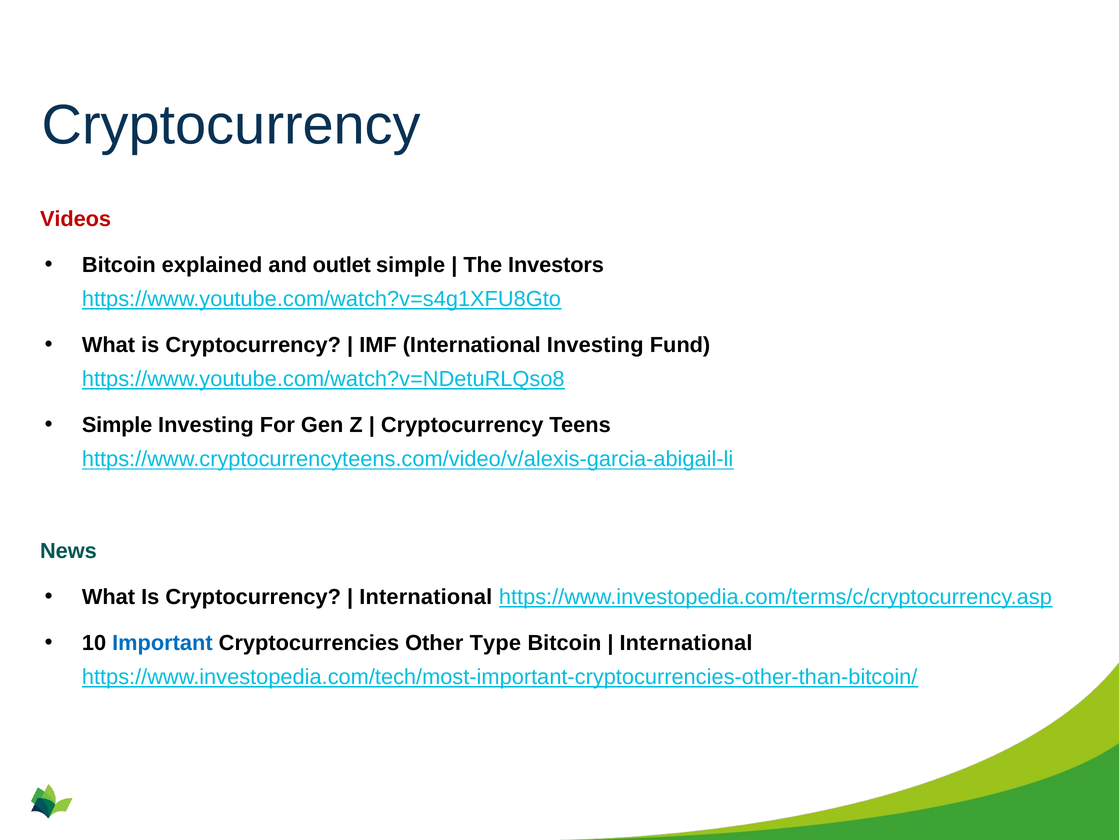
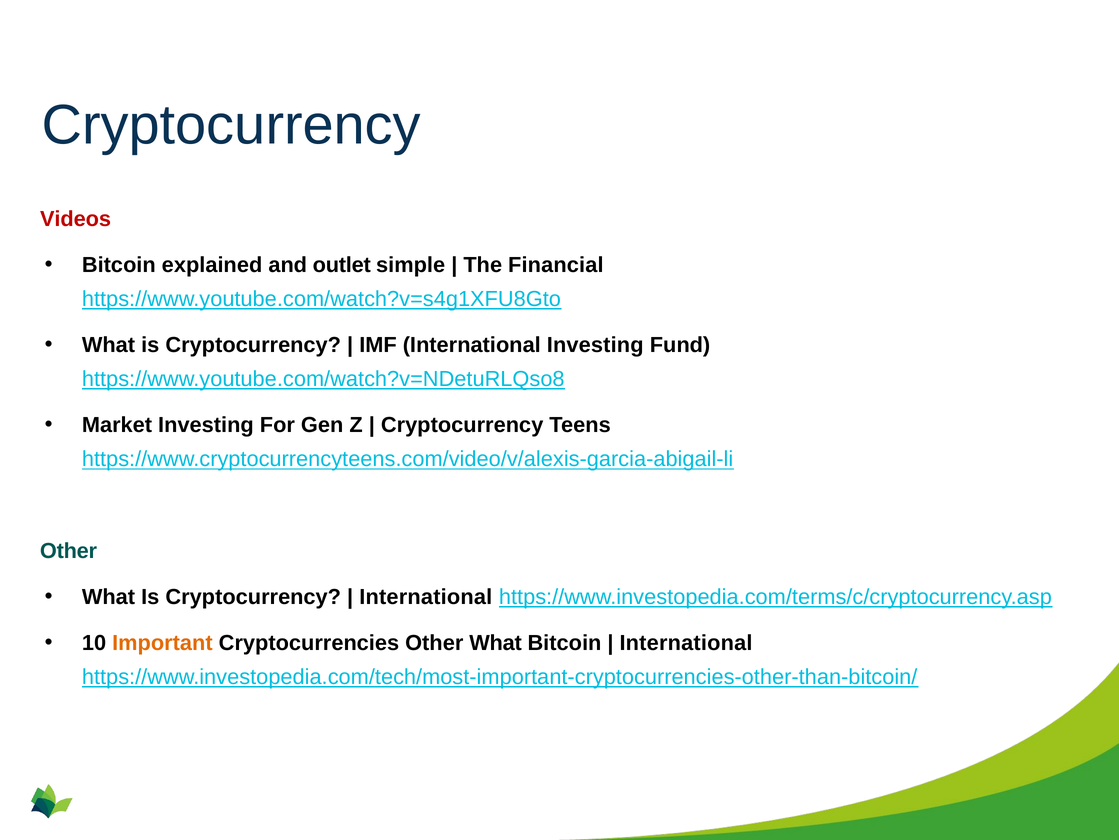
Investors: Investors -> Financial
Simple at (117, 425): Simple -> Market
News at (68, 551): News -> Other
Important colour: blue -> orange
Other Type: Type -> What
